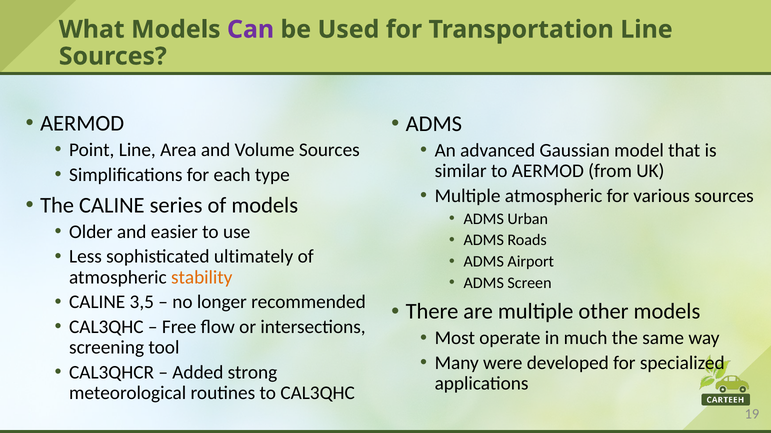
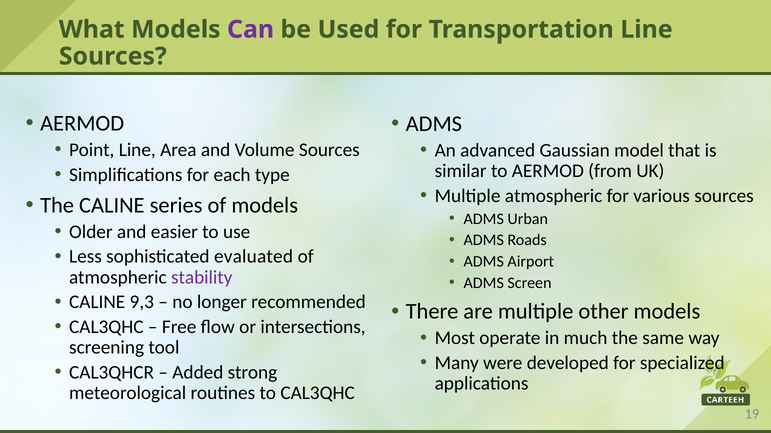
ultimately: ultimately -> evaluated
stability colour: orange -> purple
3,5: 3,5 -> 9,3
